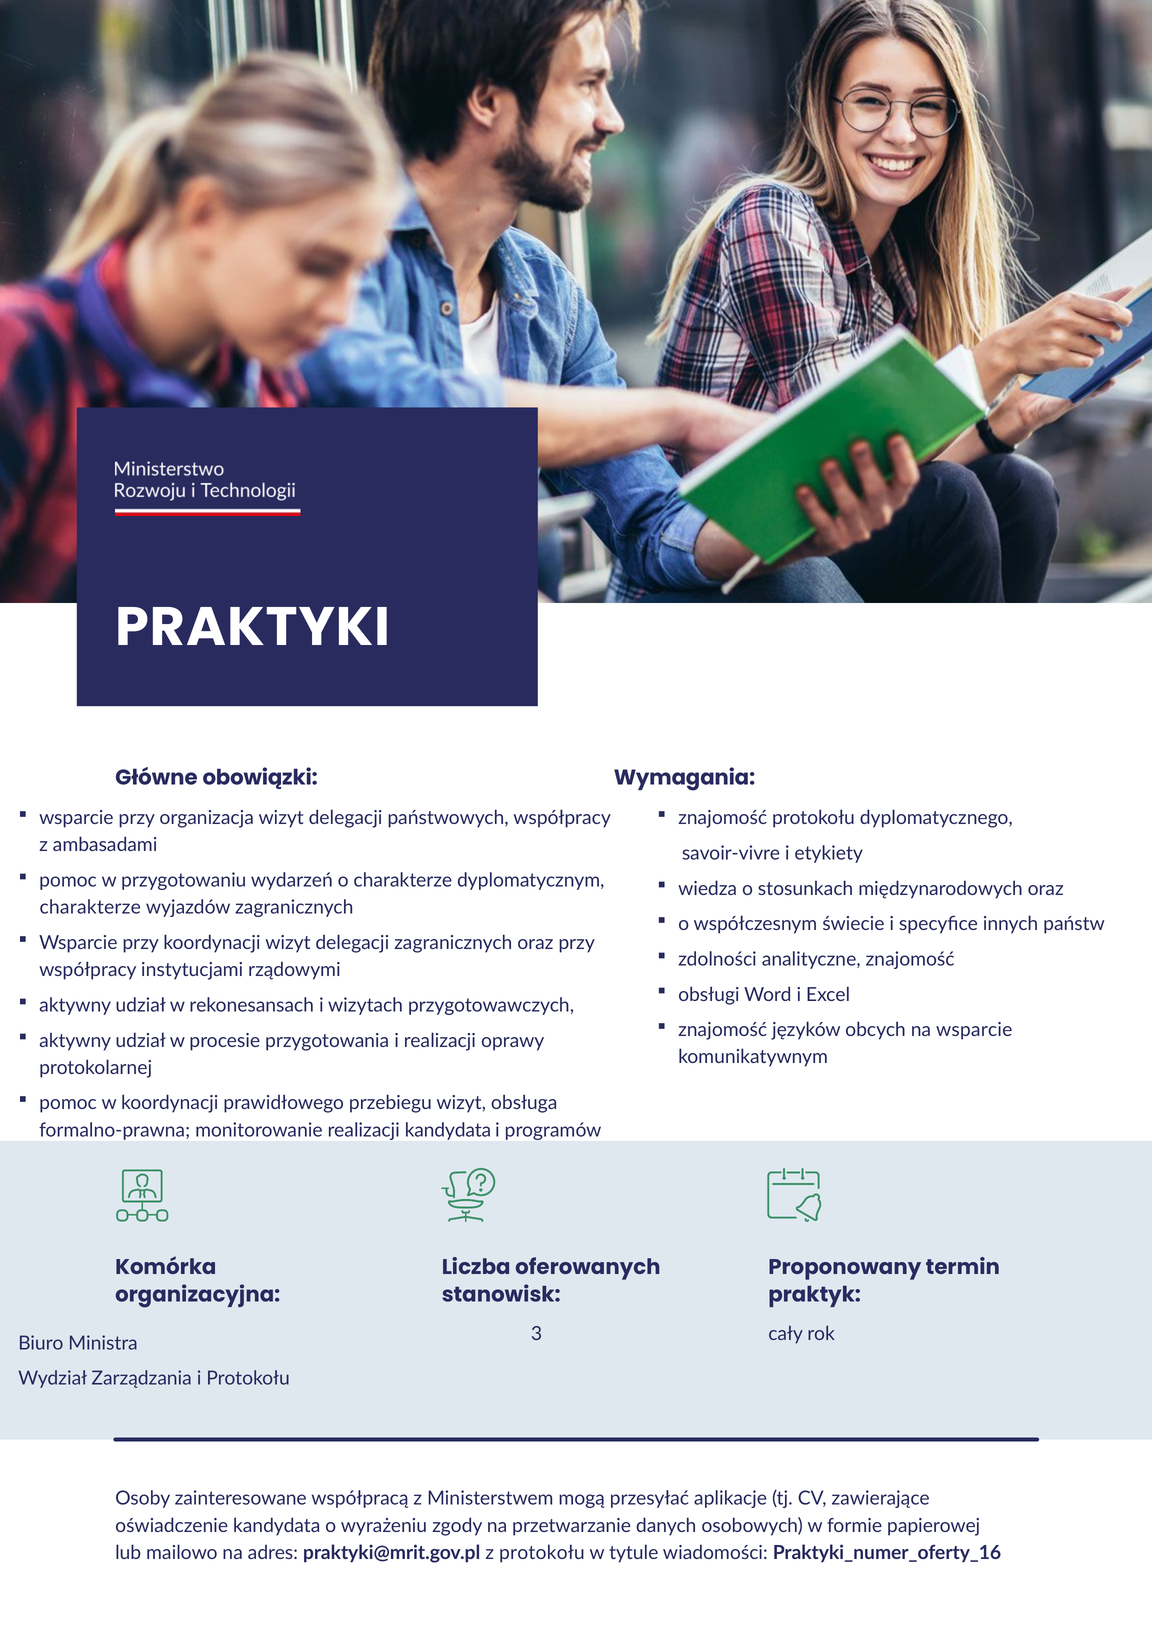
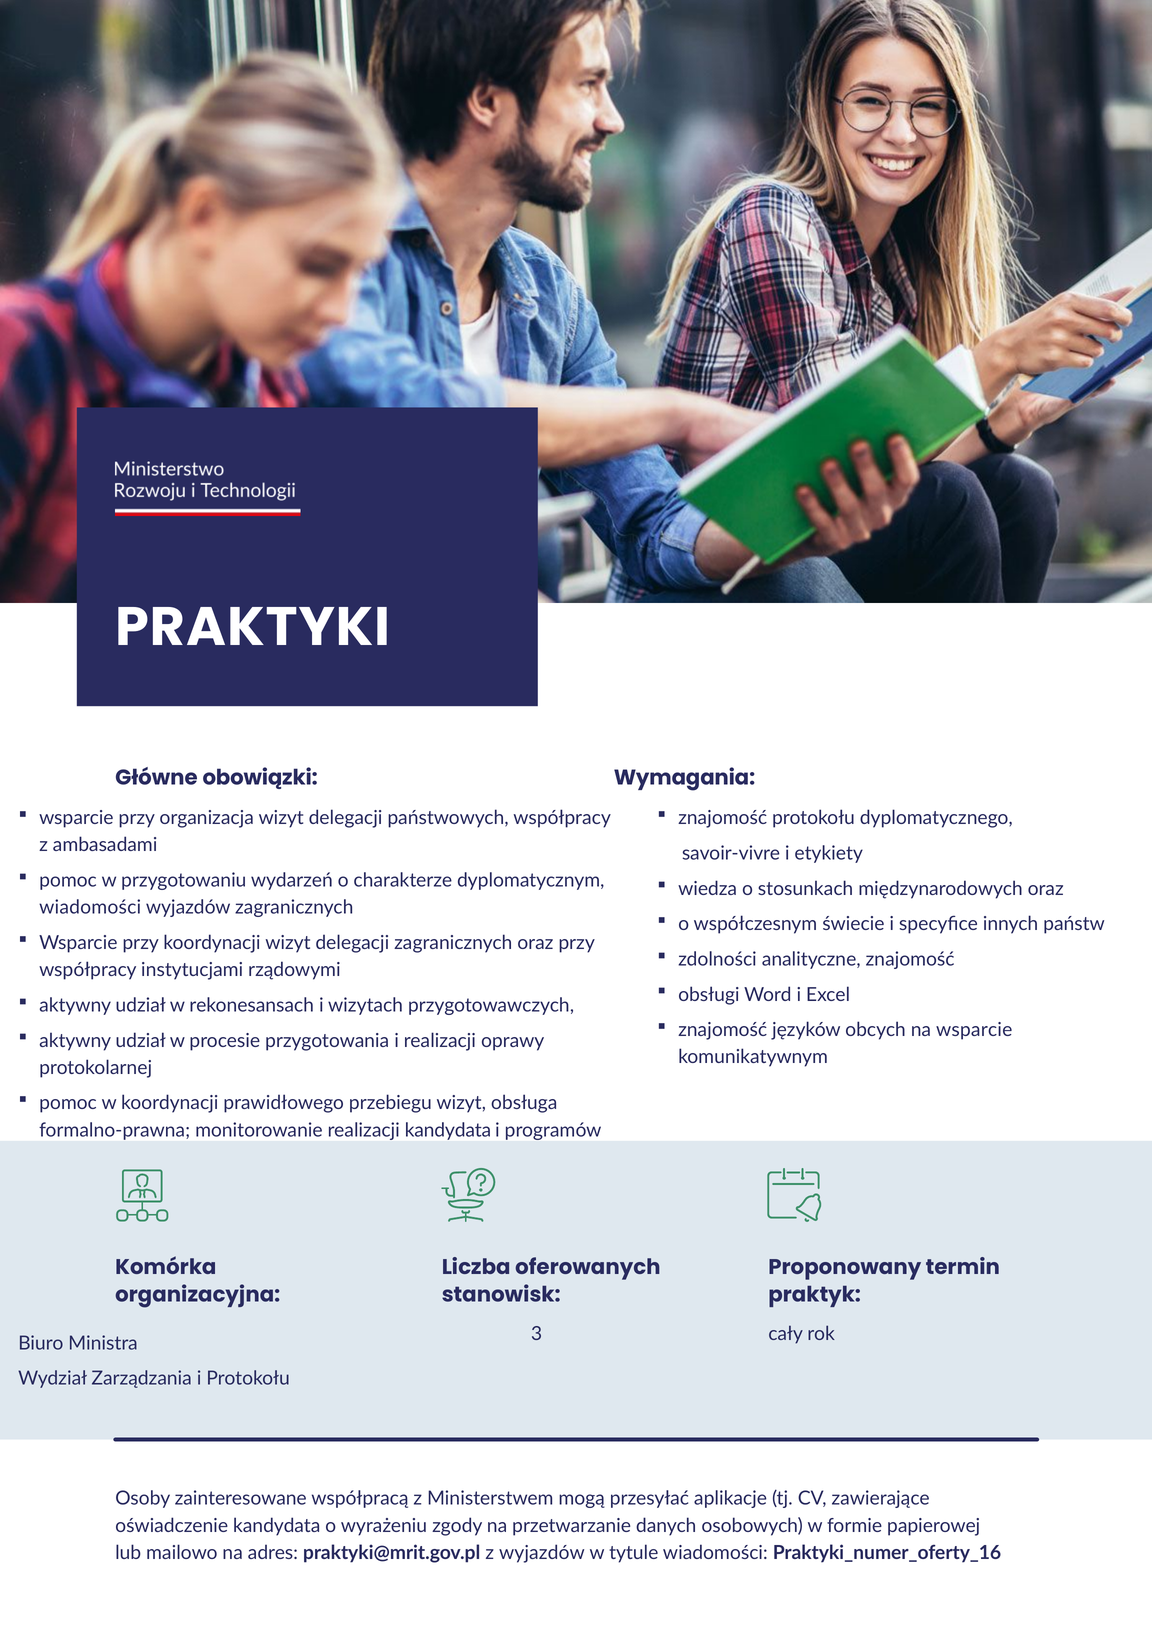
charakterze at (90, 908): charakterze -> wiadomości
z protokołu: protokołu -> wyjazdów
